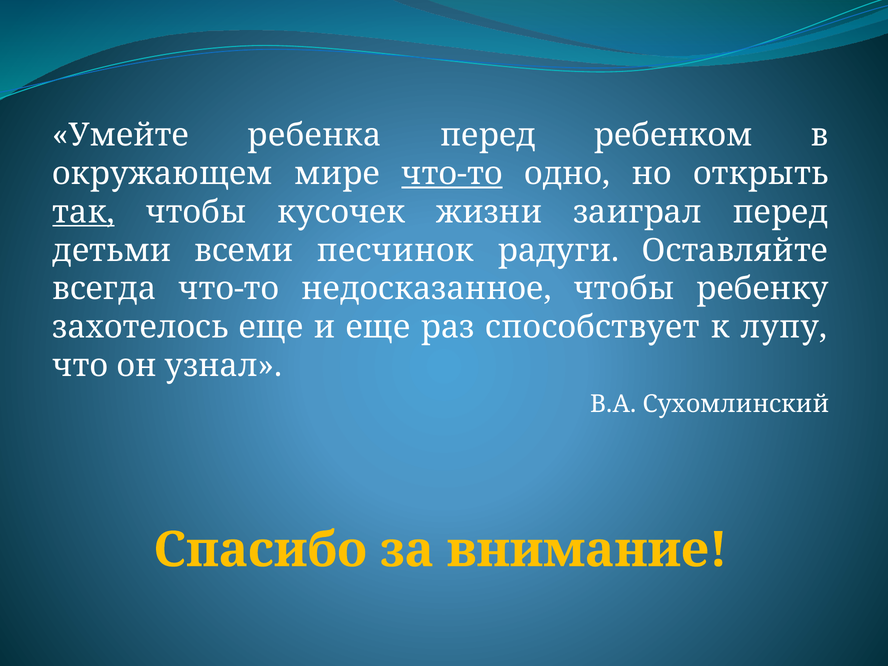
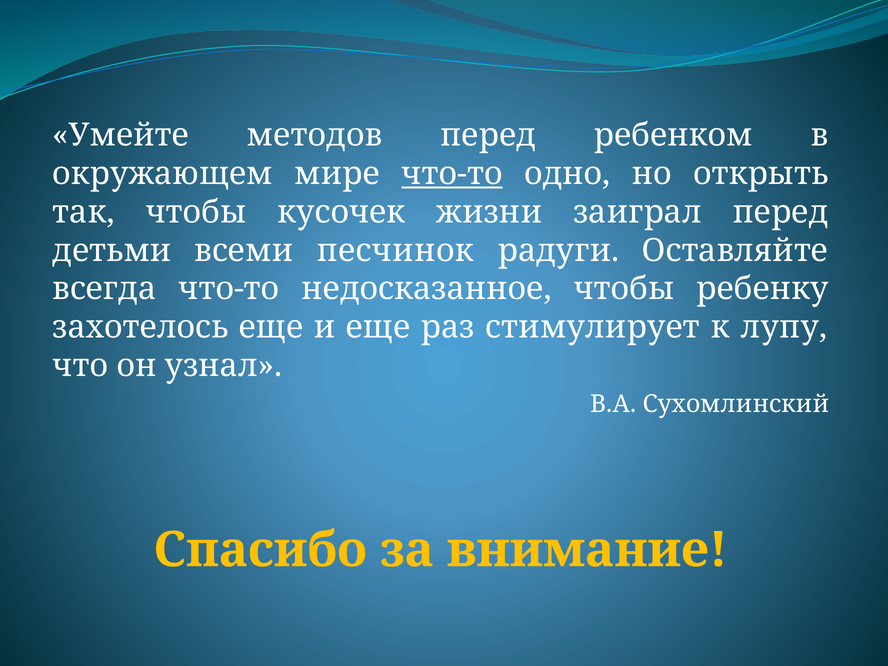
ребенка: ребенка -> методов
так underline: present -> none
способствует: способствует -> стимулирует
